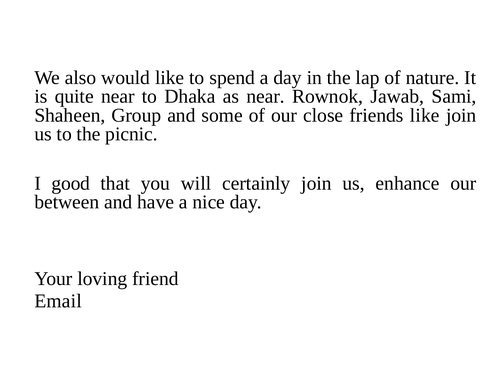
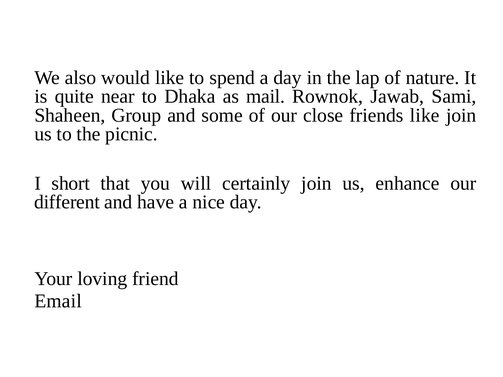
as near: near -> mail
good: good -> short
between: between -> different
